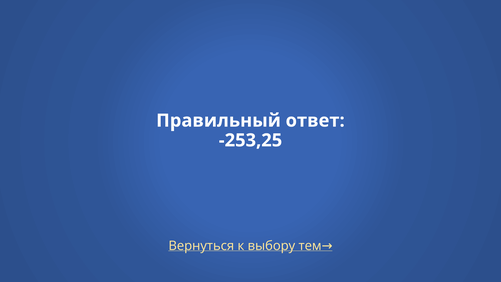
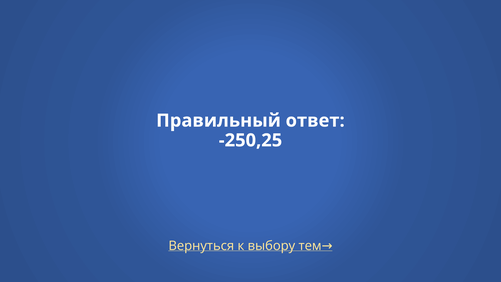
-253,25: -253,25 -> -250,25
